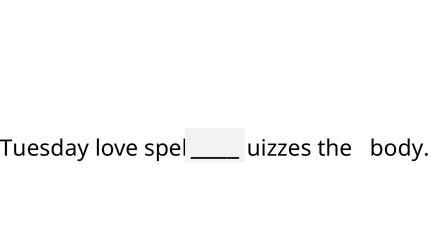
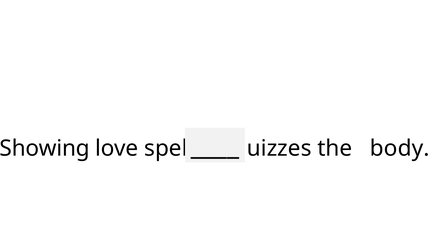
Tuesday: Tuesday -> Showing
